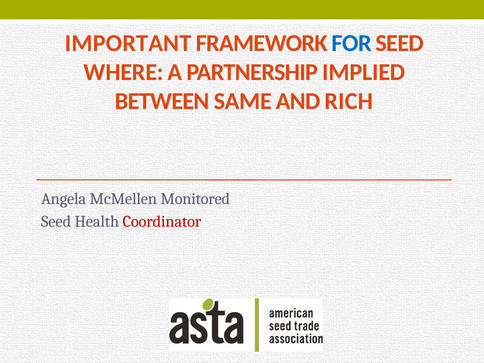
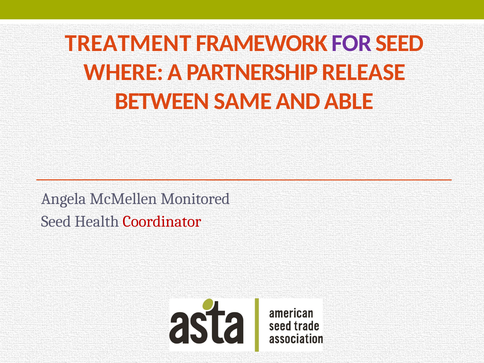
IMPORTANT: IMPORTANT -> TREATMENT
FOR colour: blue -> purple
IMPLIED: IMPLIED -> RELEASE
RICH: RICH -> ABLE
